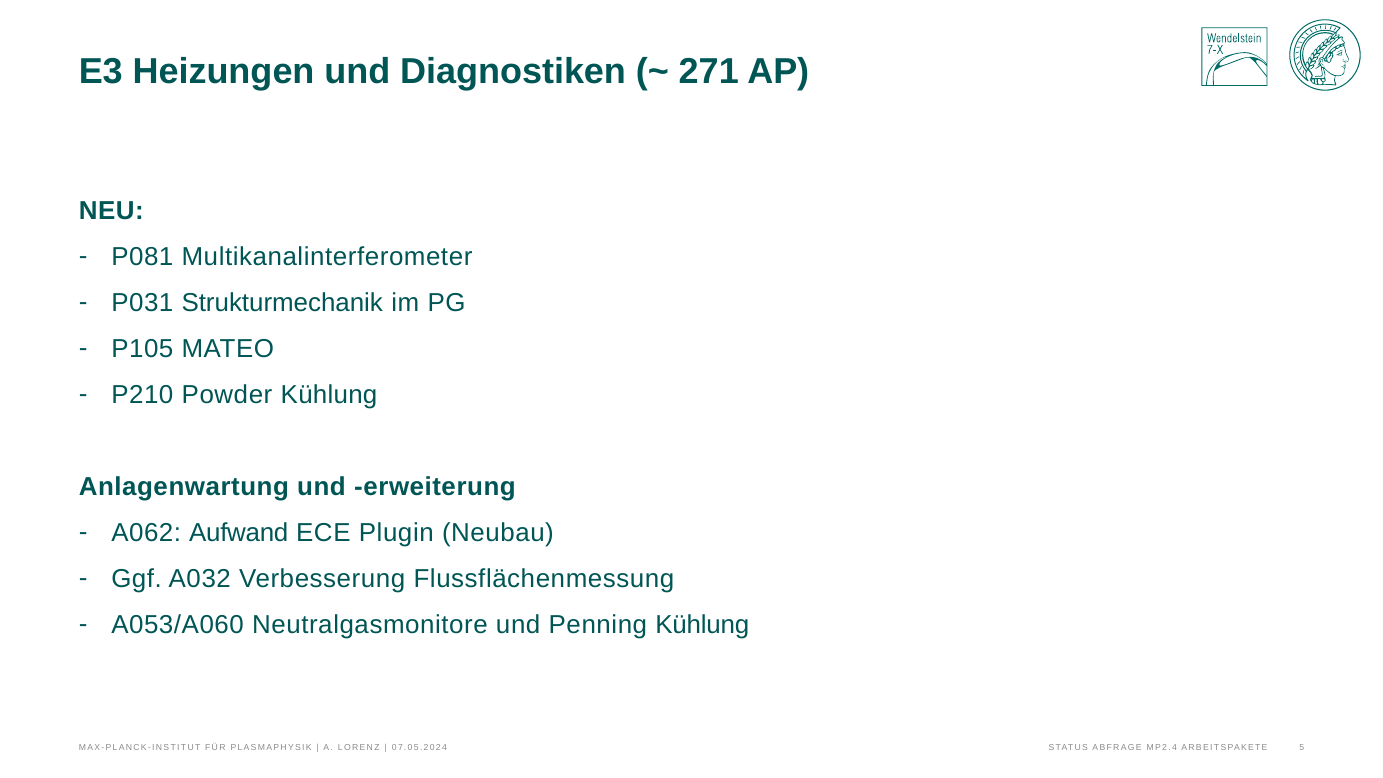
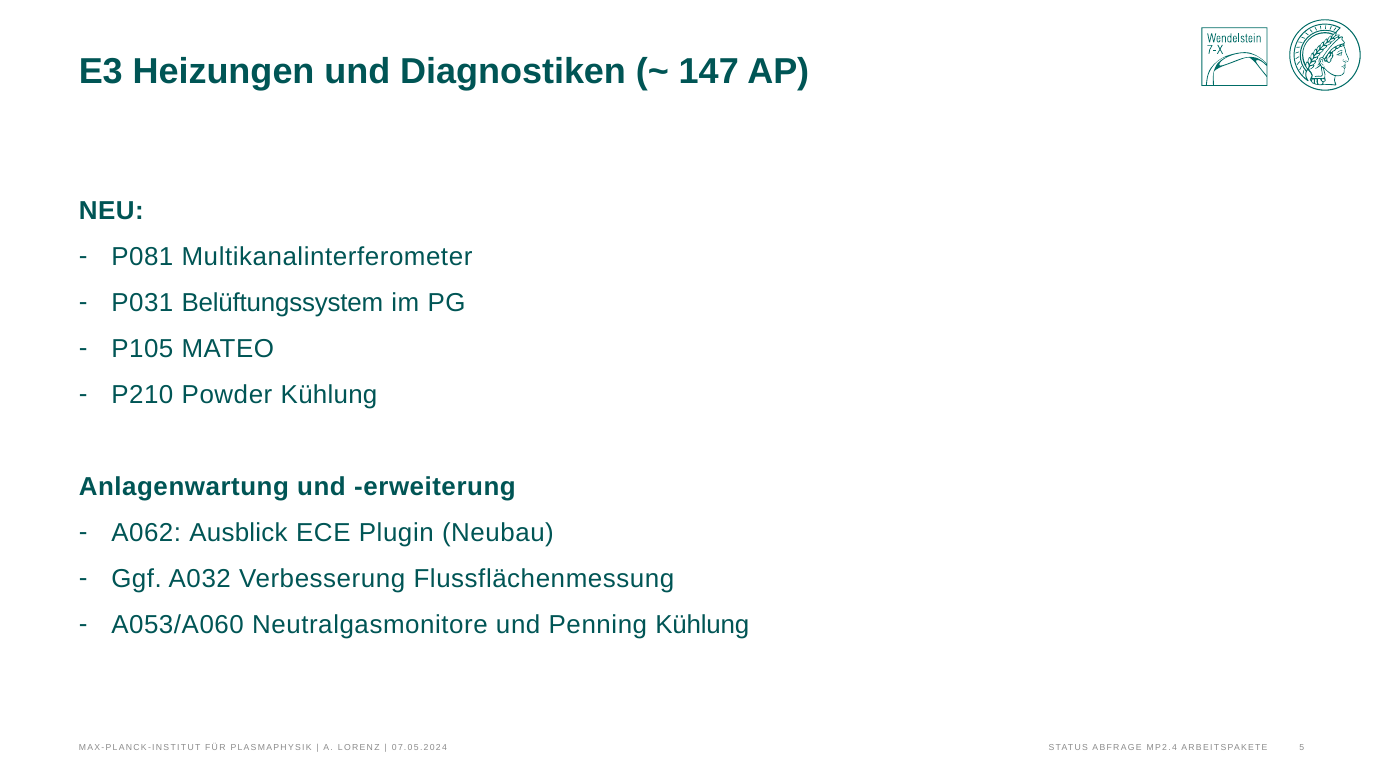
271: 271 -> 147
Strukturmechanik: Strukturmechanik -> Belüftungssystem
Aufwand: Aufwand -> Ausblick
